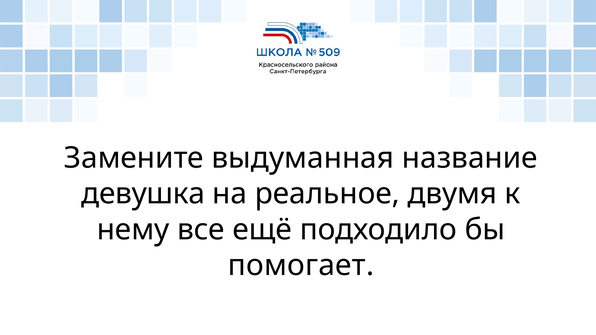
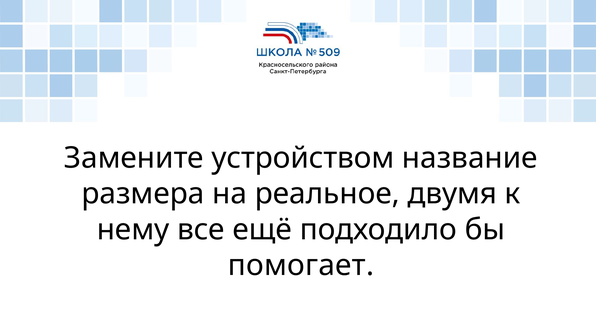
выдуманная: выдуманная -> устройством
девушка: девушка -> размера
